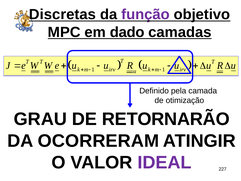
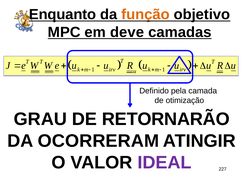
Discretas: Discretas -> Enquanto
função colour: purple -> orange
dado: dado -> deve
